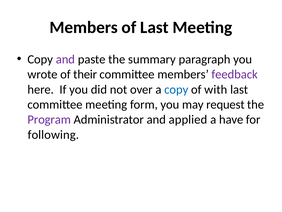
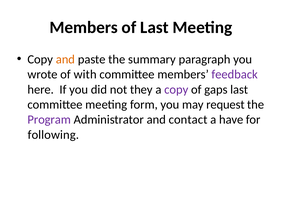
and at (65, 59) colour: purple -> orange
their: their -> with
over: over -> they
copy at (176, 89) colour: blue -> purple
with: with -> gaps
applied: applied -> contact
